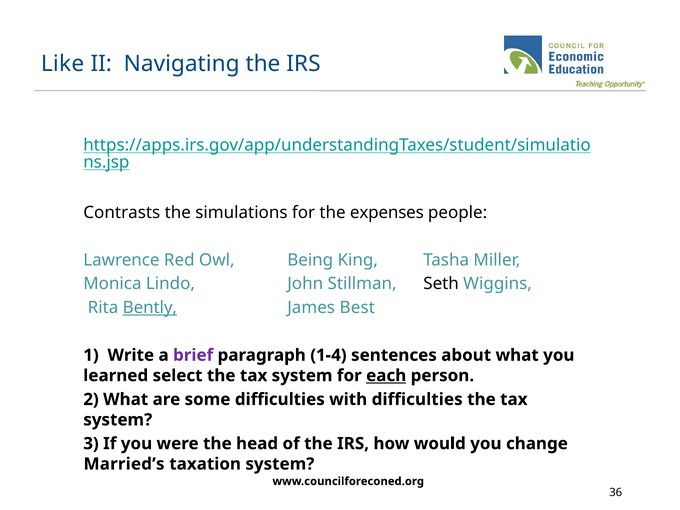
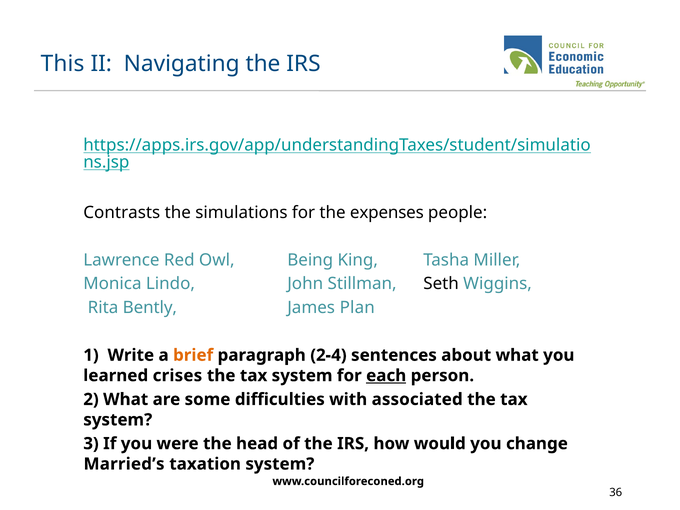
Like: Like -> This
Bently underline: present -> none
Best: Best -> Plan
brief colour: purple -> orange
1-4: 1-4 -> 2-4
select: select -> crises
with difficulties: difficulties -> associated
